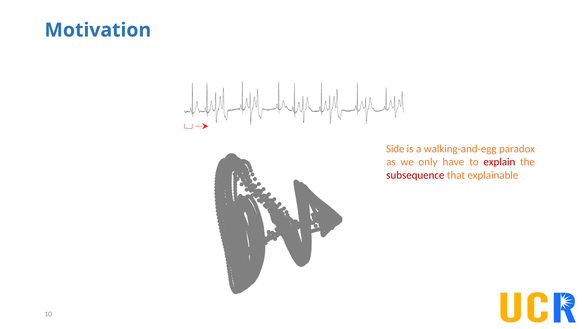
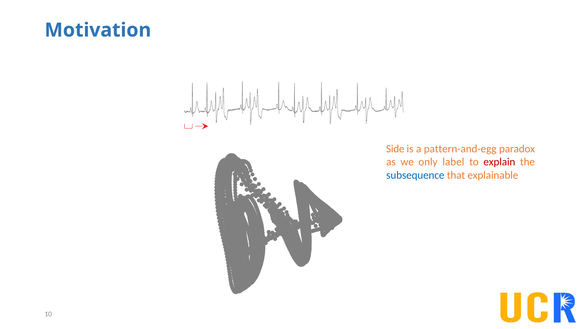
walking-and-egg: walking-and-egg -> pattern-and-egg
have: have -> label
subsequence colour: red -> blue
